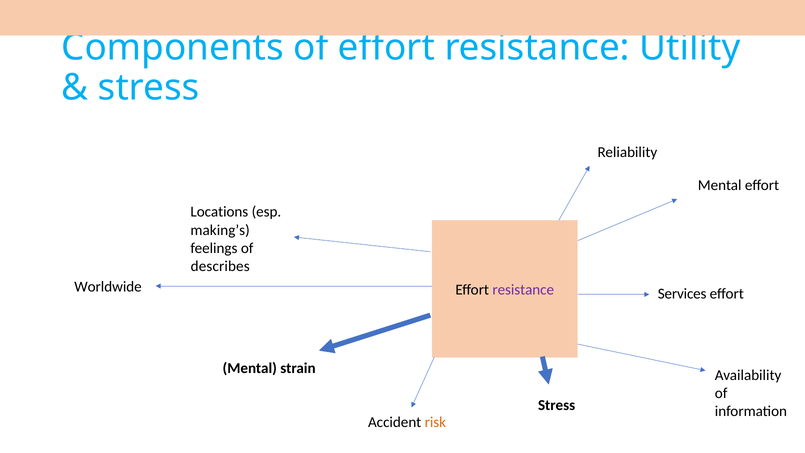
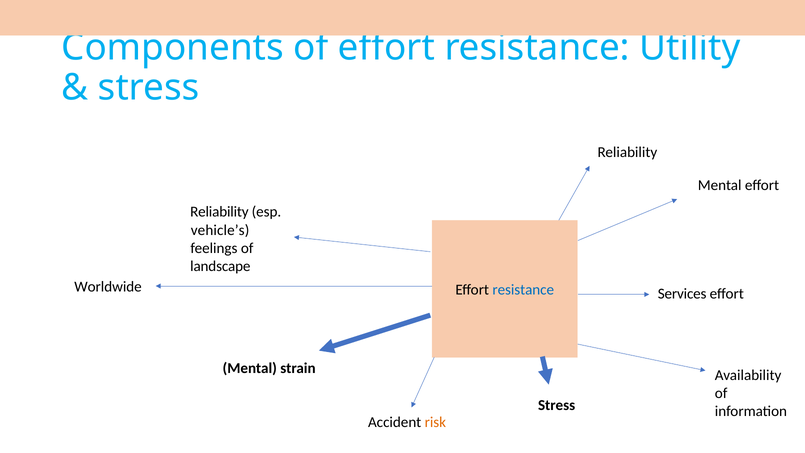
Locations at (219, 212): Locations -> Reliability
making’s: making’s -> vehicle’s
describes: describes -> landscape
resistance at (523, 290) colour: purple -> blue
